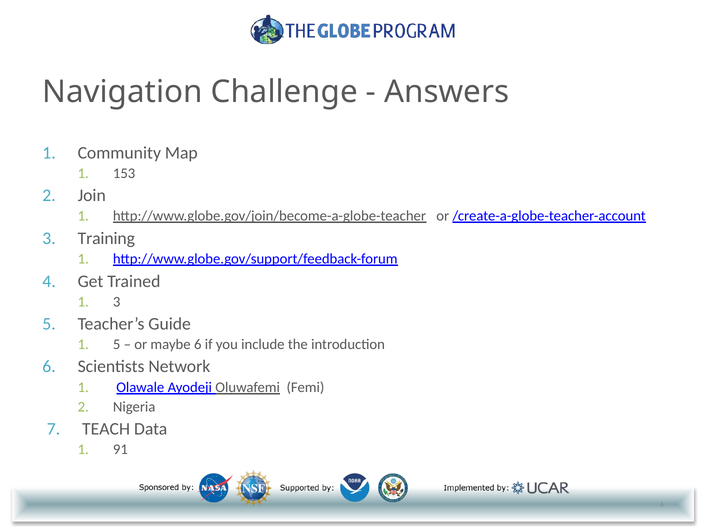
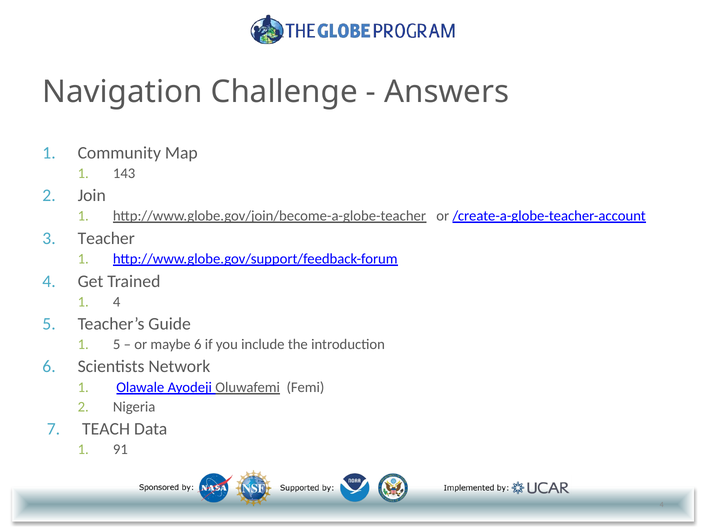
153: 153 -> 143
Training: Training -> Teacher
1 3: 3 -> 4
